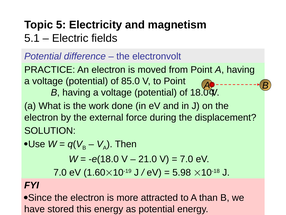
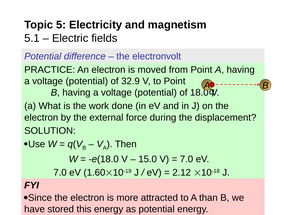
85.0: 85.0 -> 32.9
21.0: 21.0 -> 15.0
5.98: 5.98 -> 2.12
